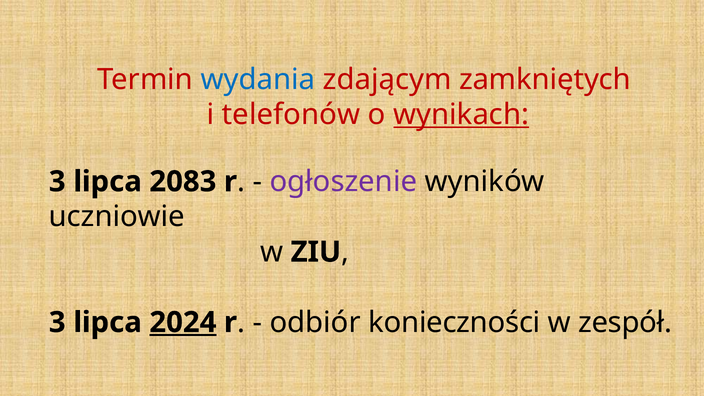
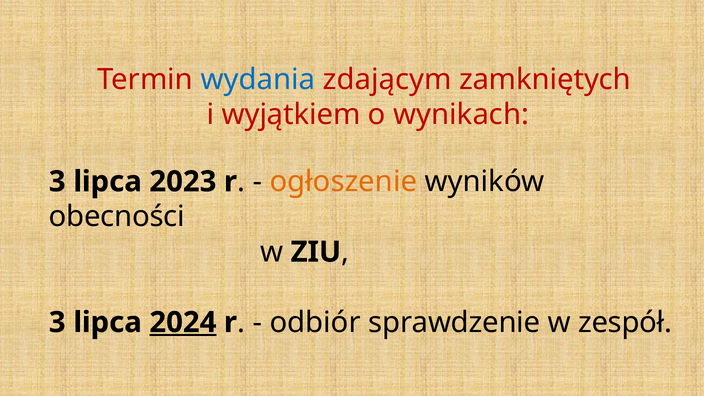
telefonów: telefonów -> wyjątkiem
wynikach underline: present -> none
2083: 2083 -> 2023
ogłoszenie colour: purple -> orange
uczniowie: uczniowie -> obecności
konieczności: konieczności -> sprawdzenie
